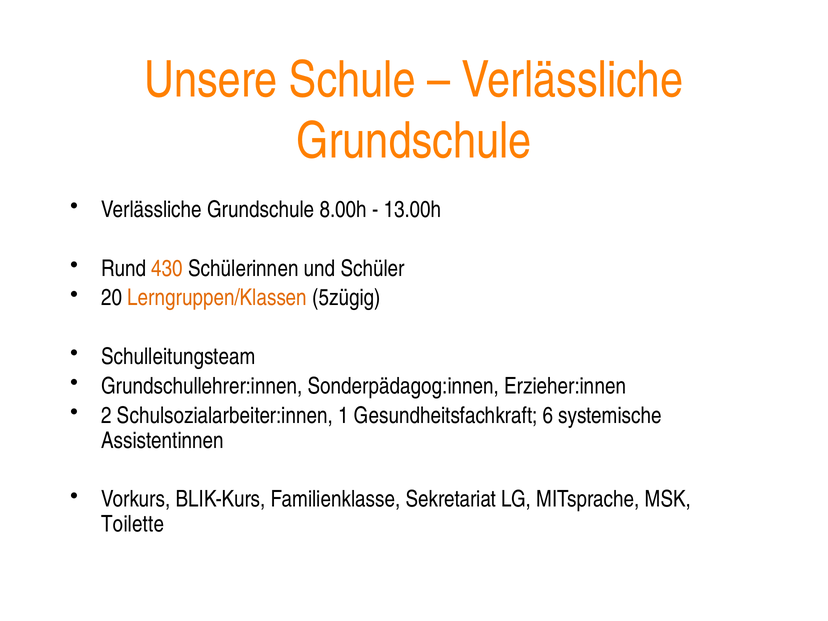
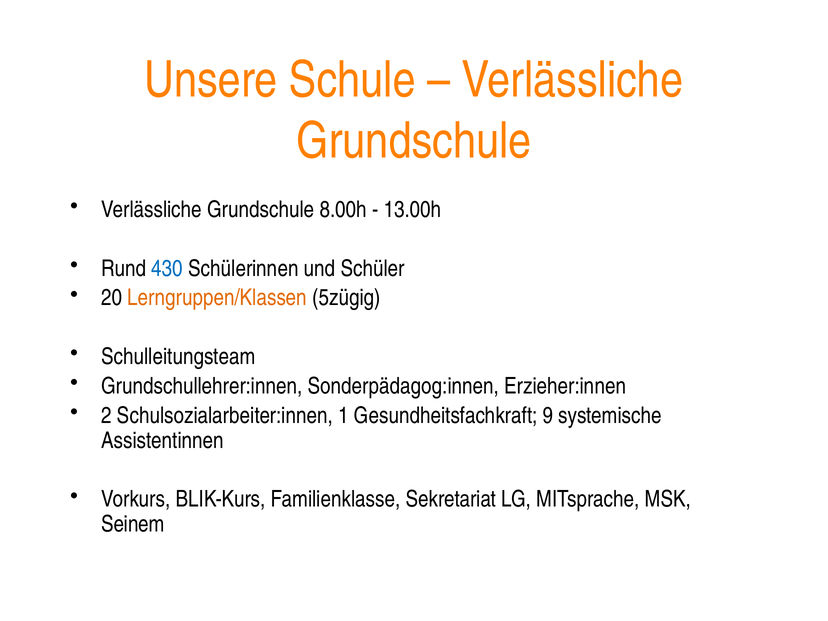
430 colour: orange -> blue
6: 6 -> 9
Toilette: Toilette -> Seinem
